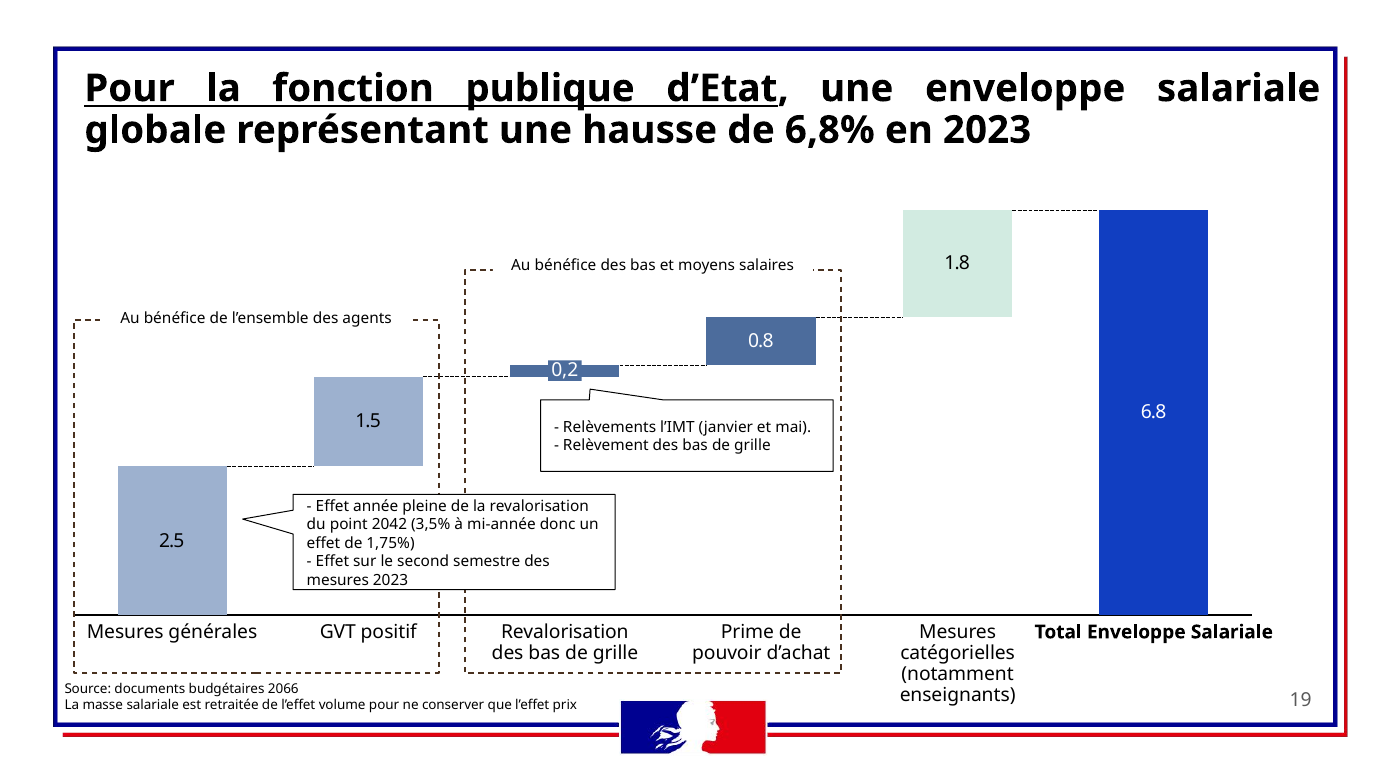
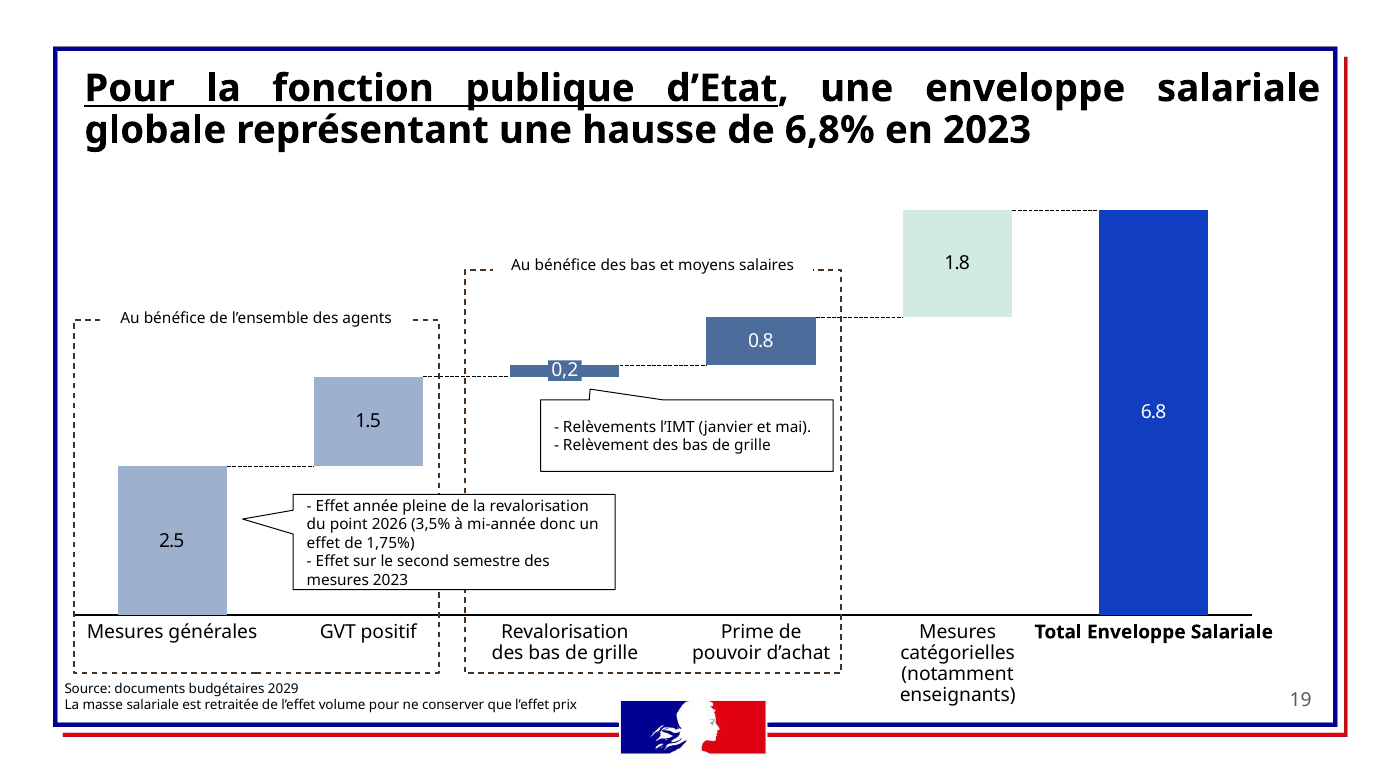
2042: 2042 -> 2026
2066: 2066 -> 2029
